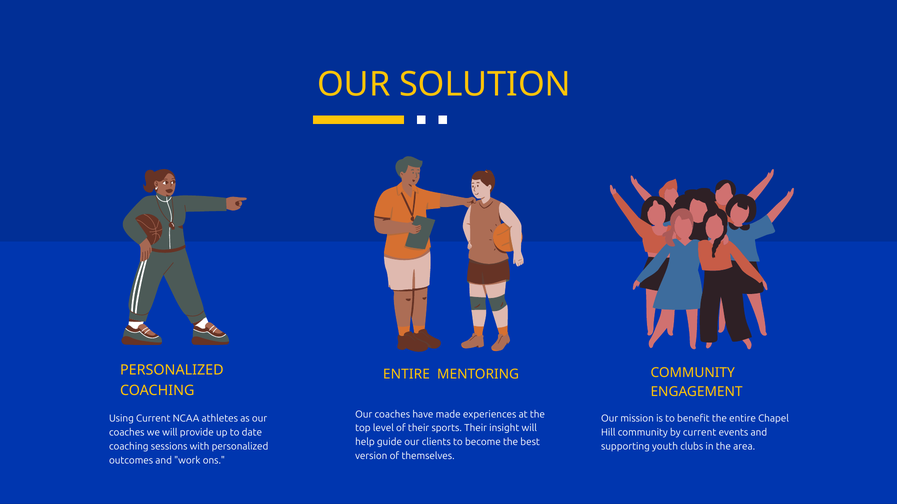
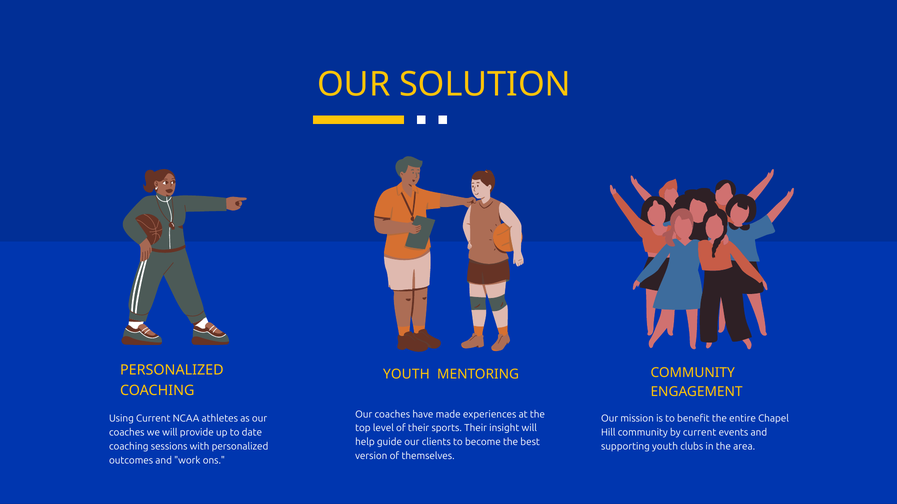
ENTIRE at (406, 374): ENTIRE -> YOUTH
